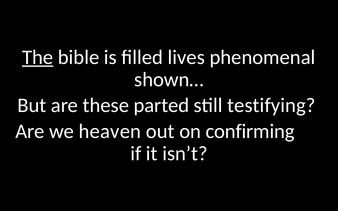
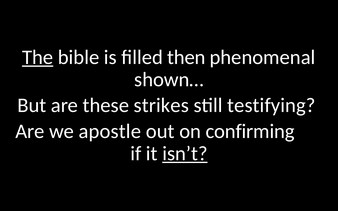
lives: lives -> then
parted: parted -> strikes
heaven: heaven -> apostle
isn’t underline: none -> present
